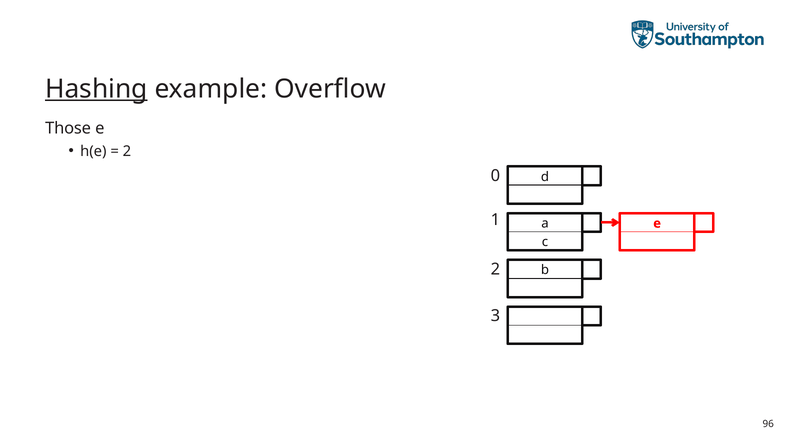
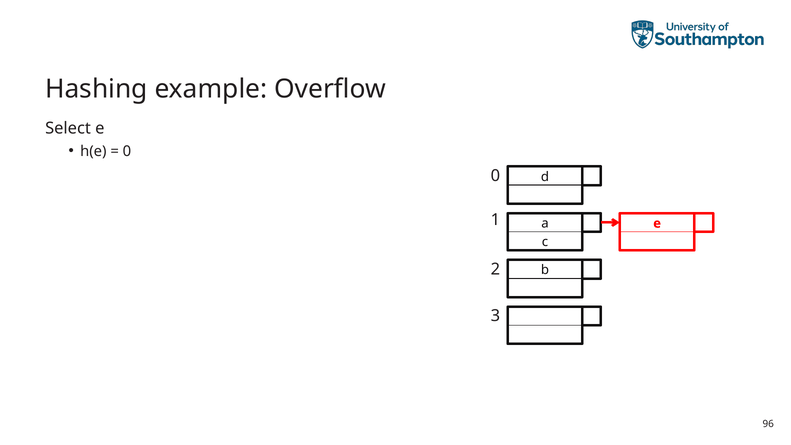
Hashing underline: present -> none
Those: Those -> Select
2 at (127, 151): 2 -> 0
